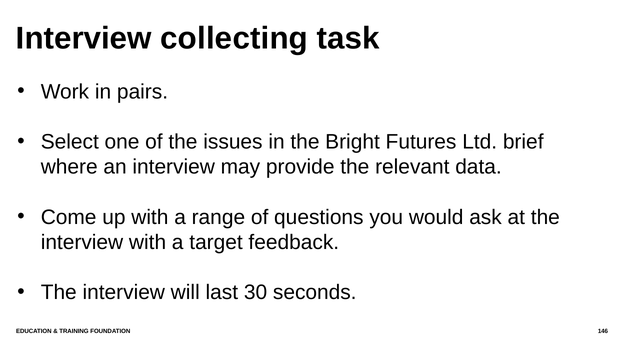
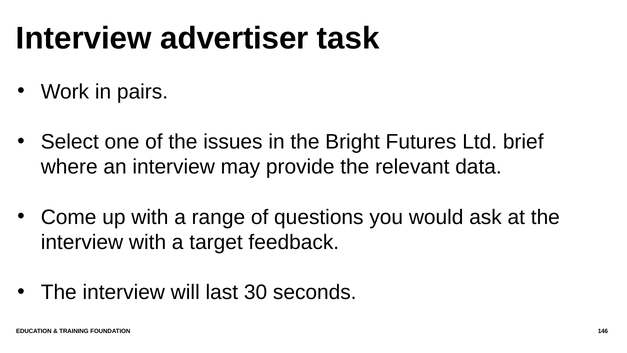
collecting: collecting -> advertiser
